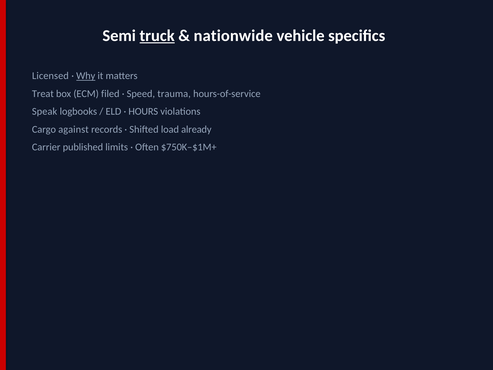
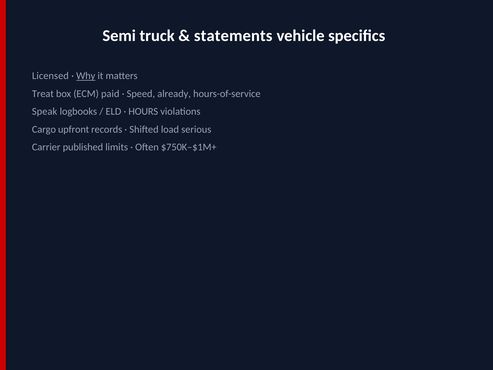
truck underline: present -> none
nationwide: nationwide -> statements
filed: filed -> paid
trauma: trauma -> already
against: against -> upfront
already: already -> serious
